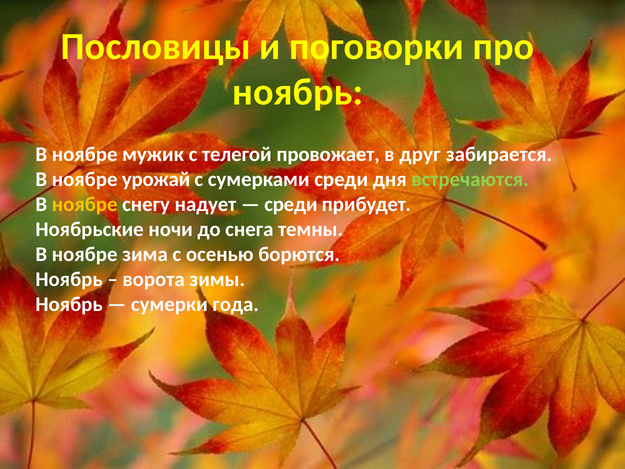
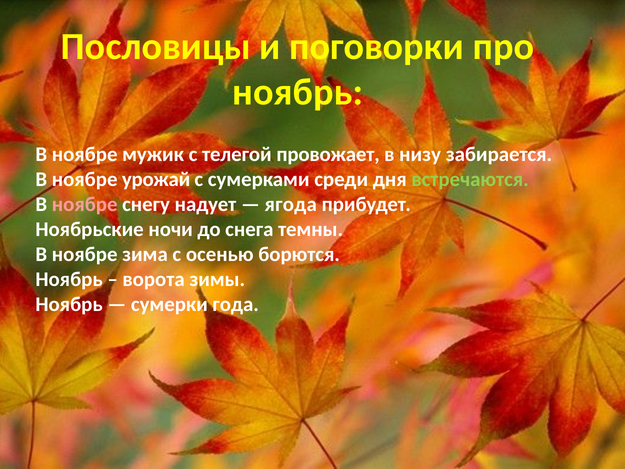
друг: друг -> низу
ноябре at (85, 204) colour: yellow -> pink
среди at (291, 204): среди -> ягода
